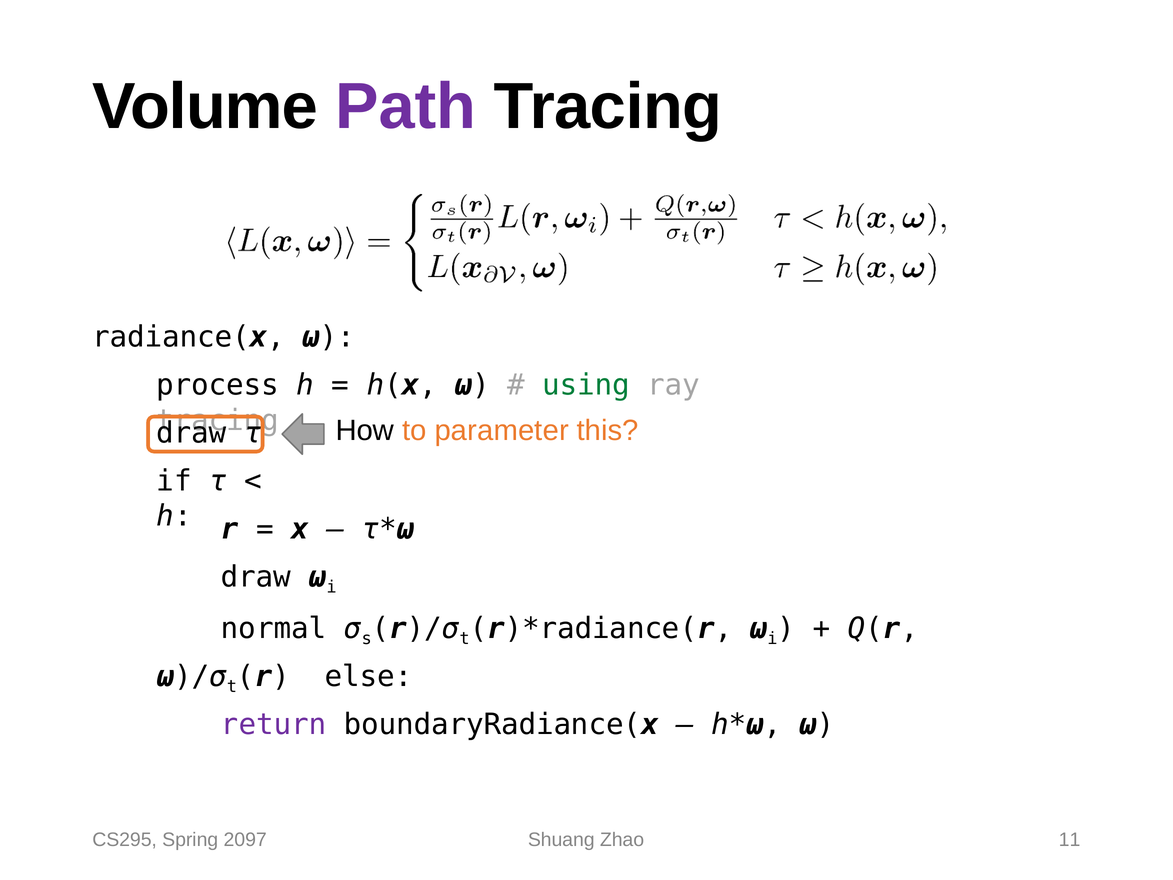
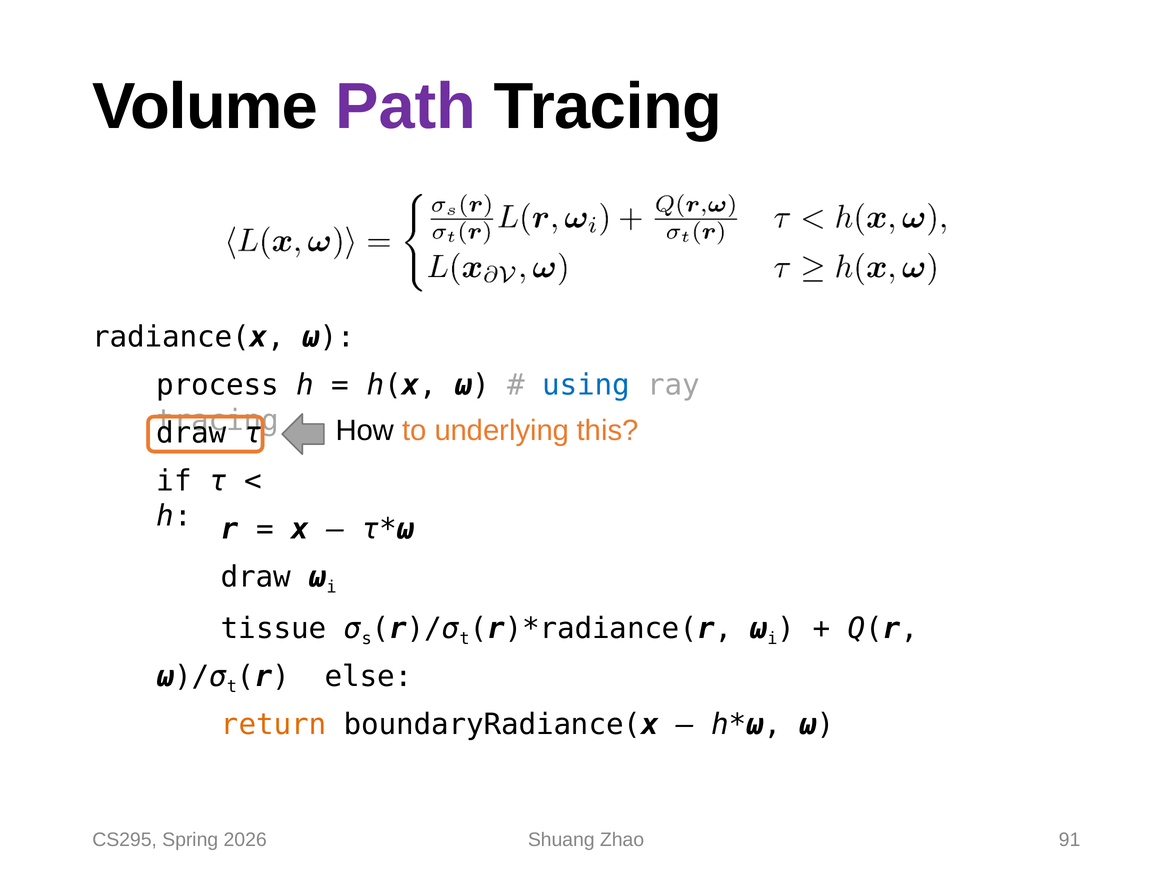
using colour: green -> blue
parameter: parameter -> underlying
normal: normal -> tissue
return colour: purple -> orange
2097: 2097 -> 2026
11: 11 -> 91
